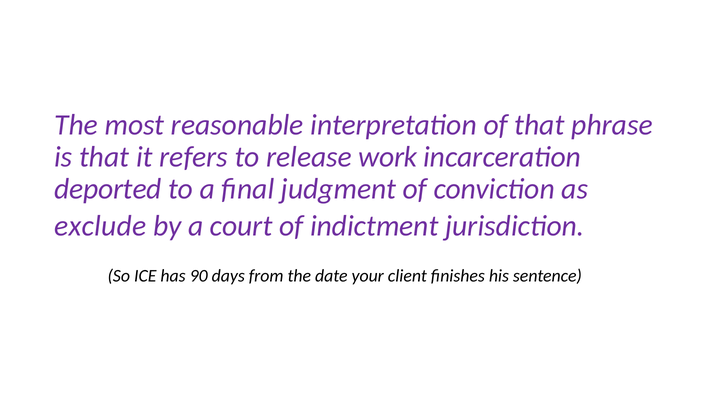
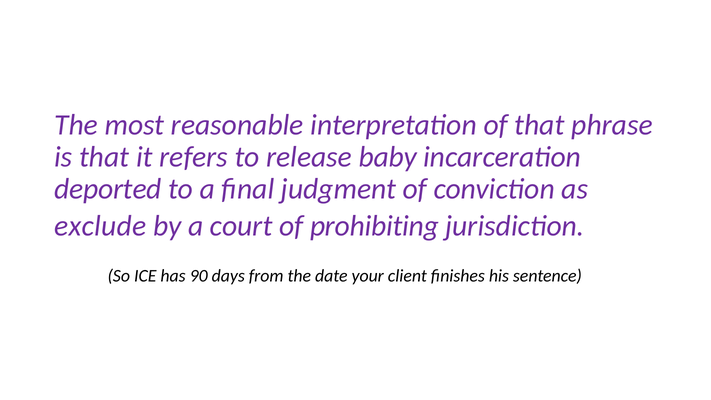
work: work -> baby
indictment: indictment -> prohibiting
